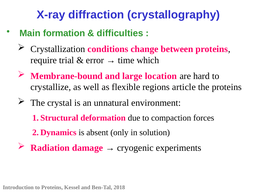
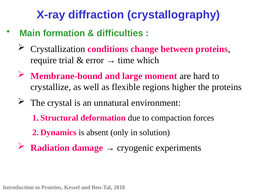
location: location -> moment
article: article -> higher
